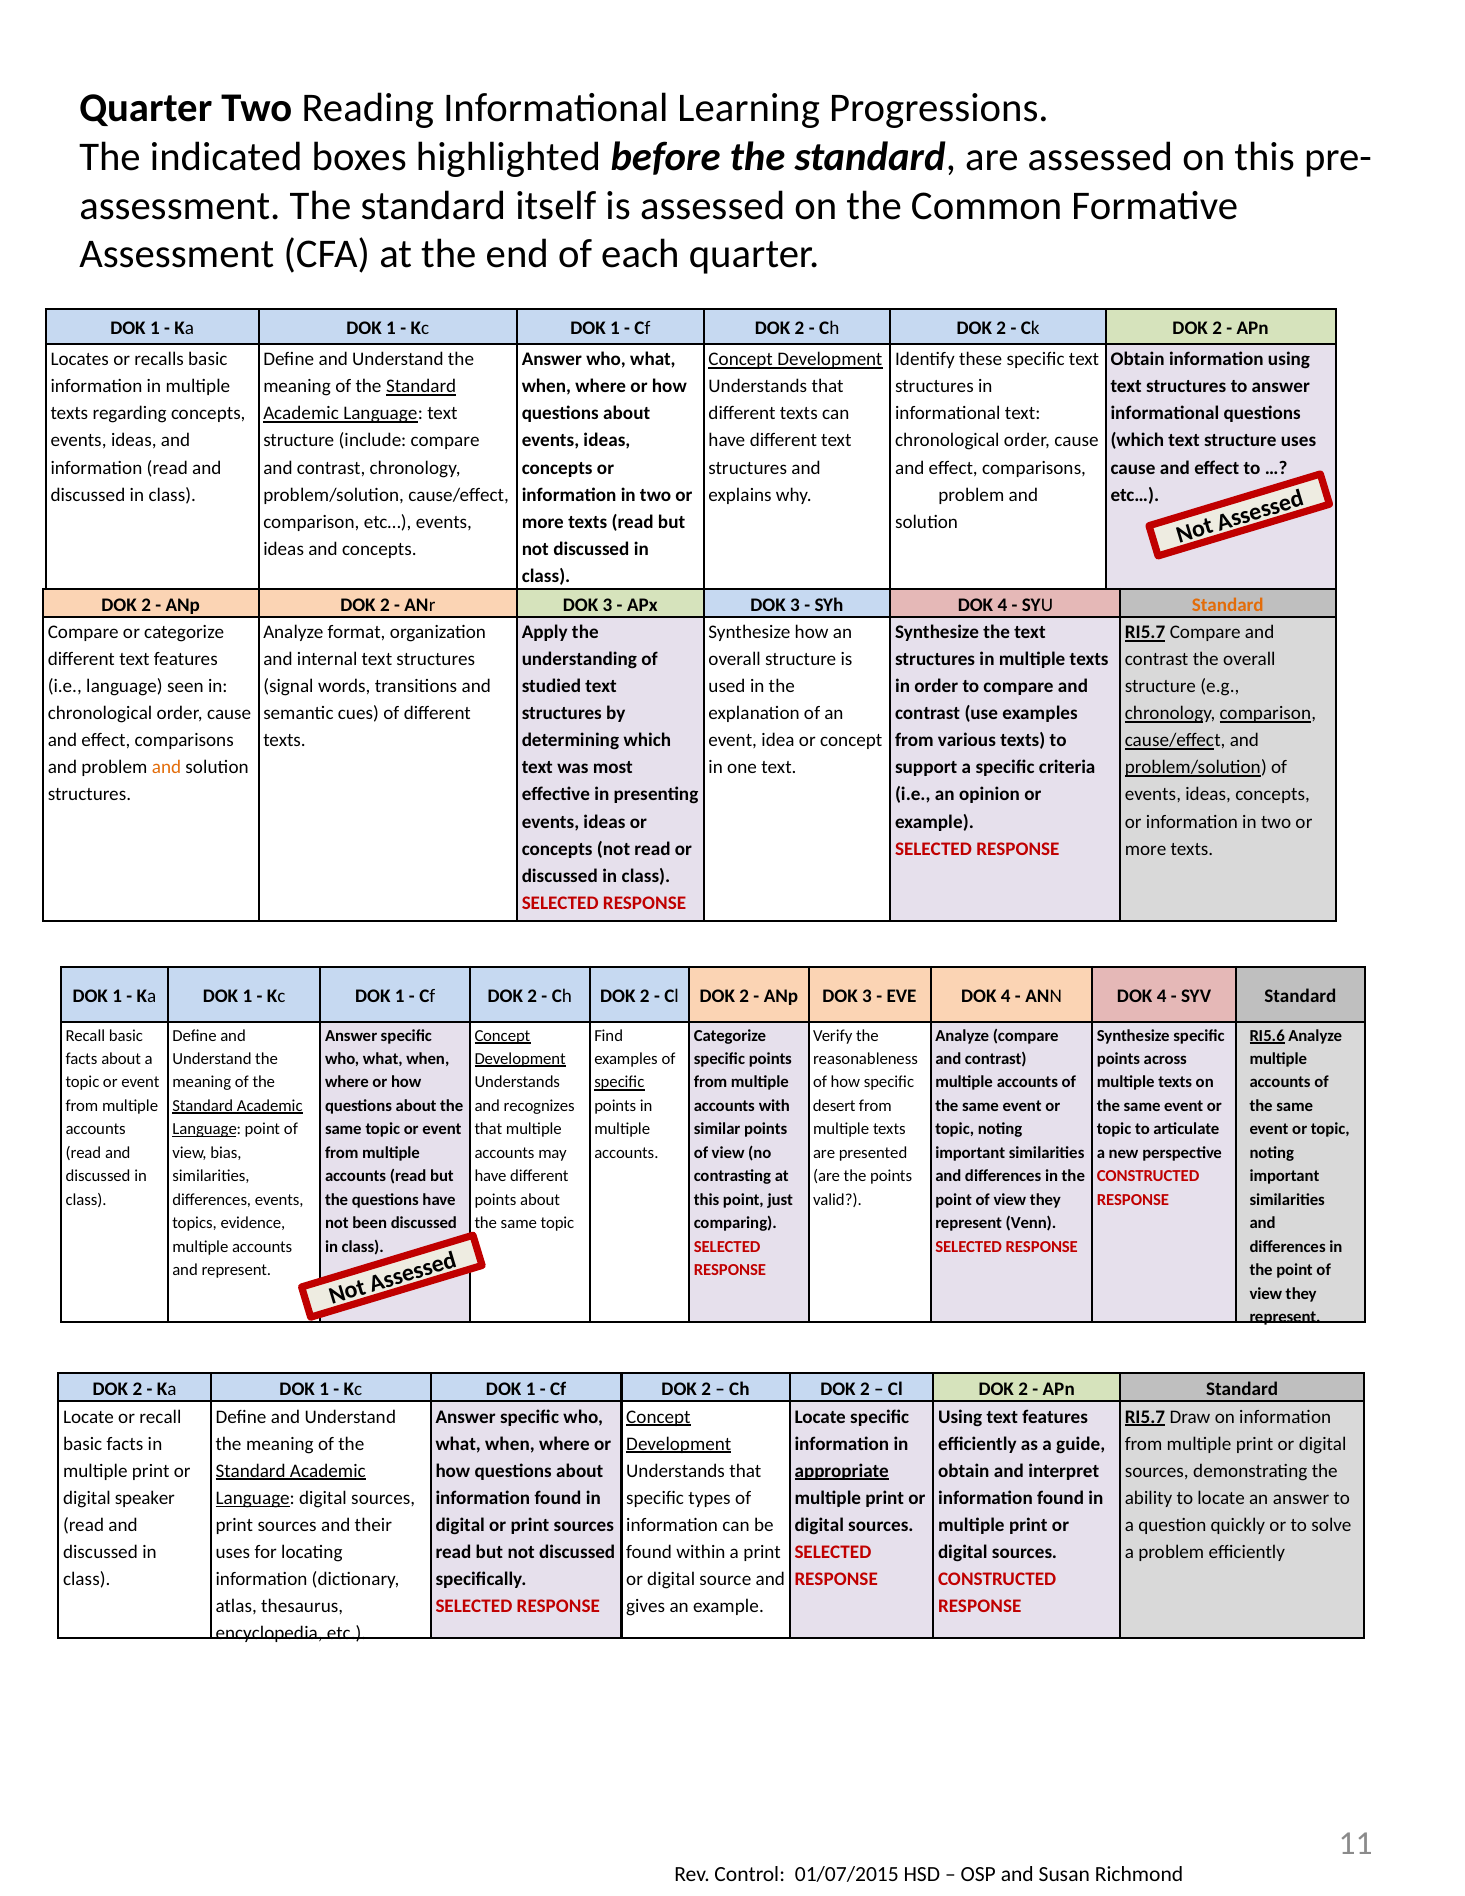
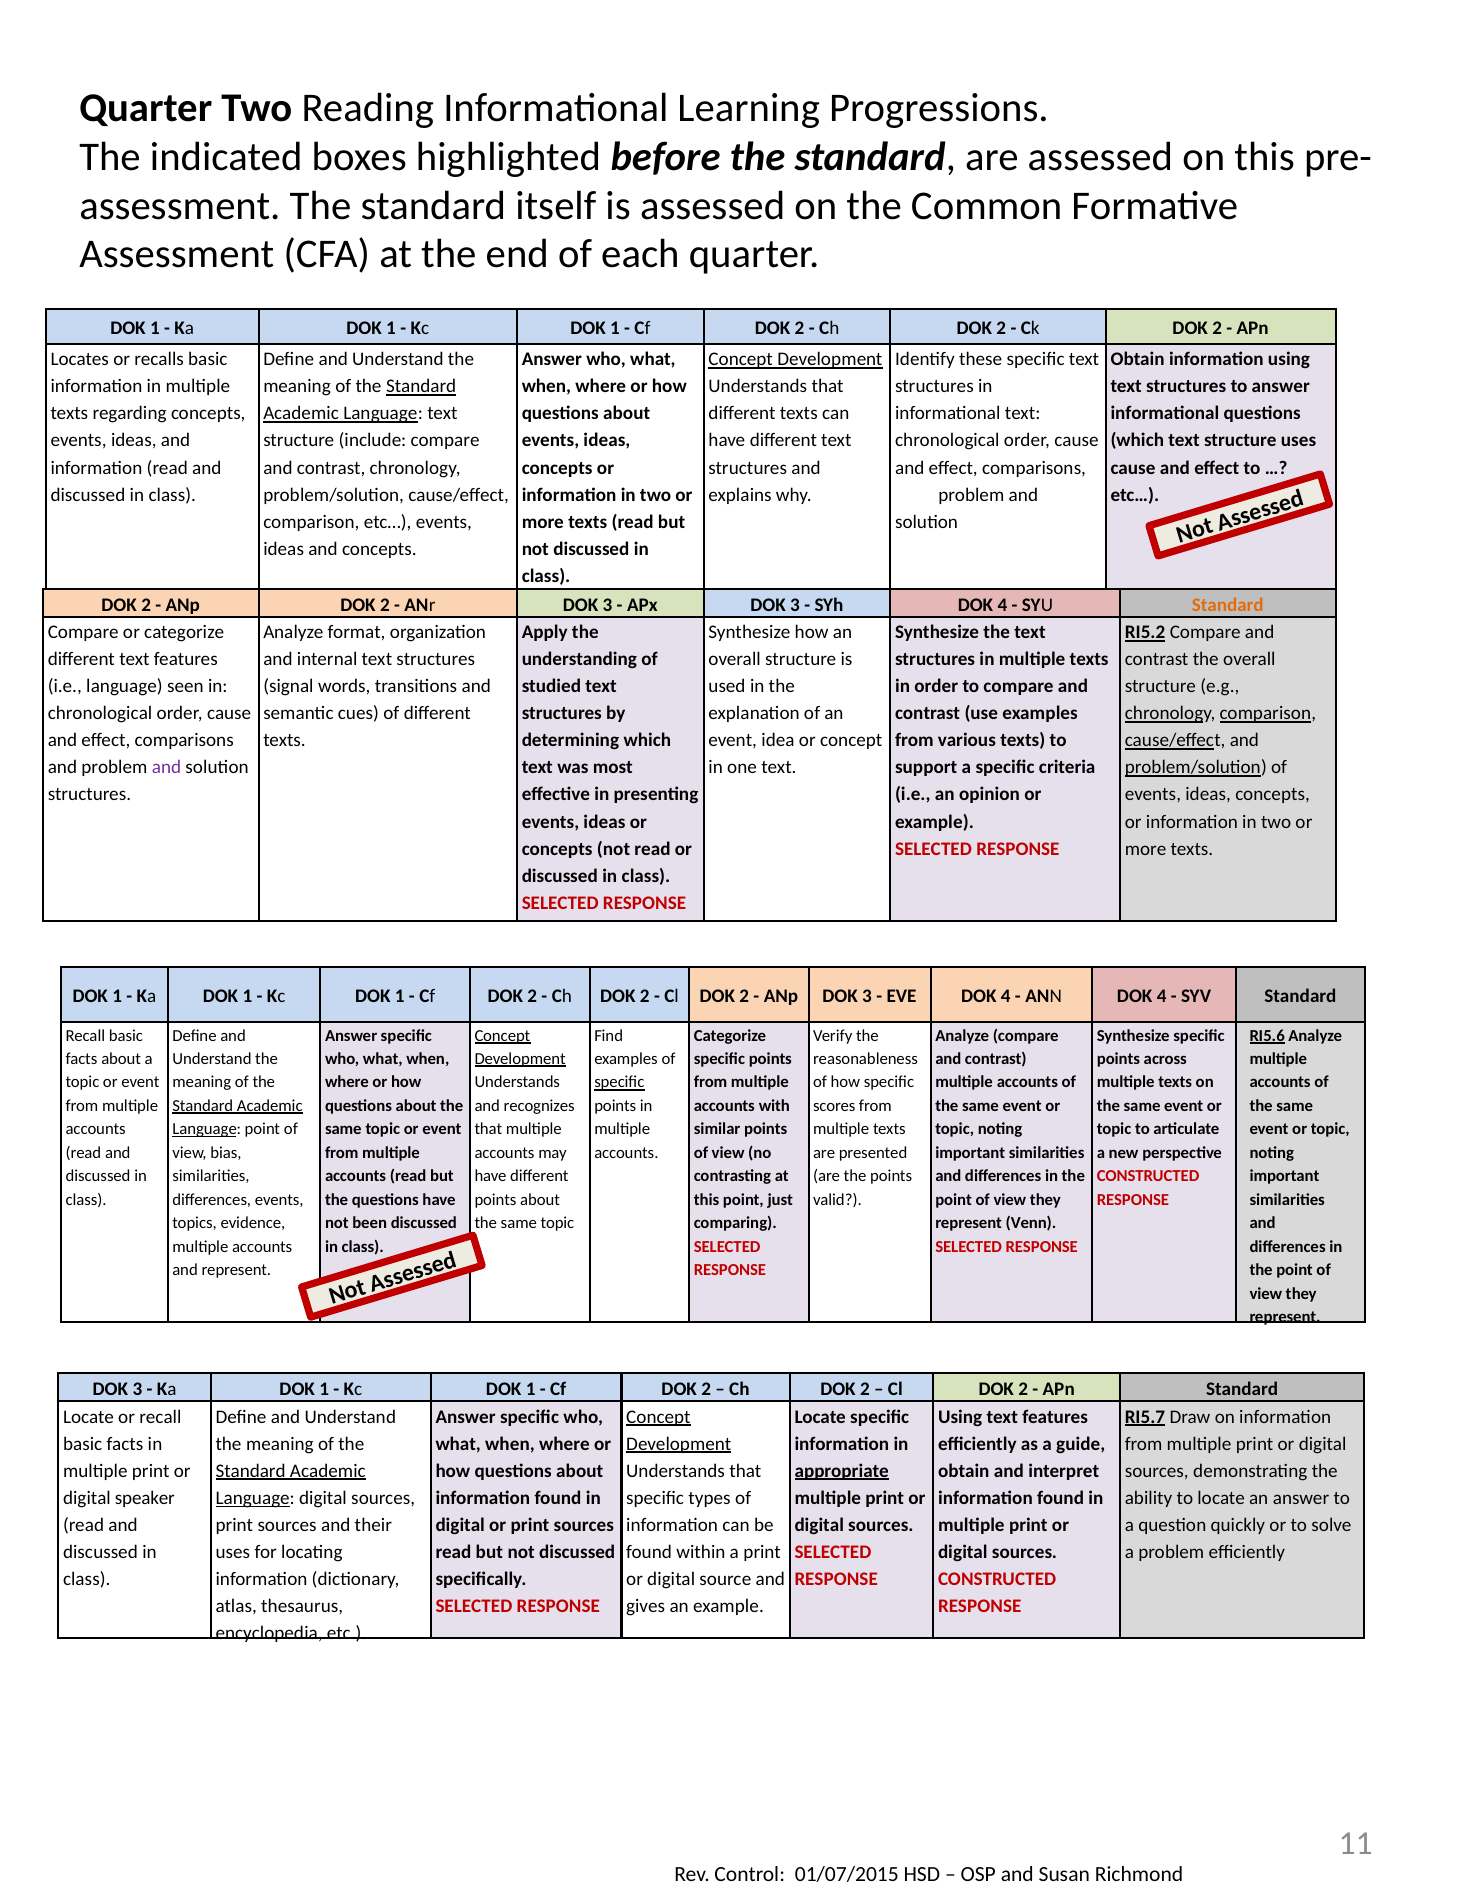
RI5.7 at (1145, 632): RI5.7 -> RI5.2
and at (167, 768) colour: orange -> purple
desert: desert -> scores
2 at (137, 1389): 2 -> 3
